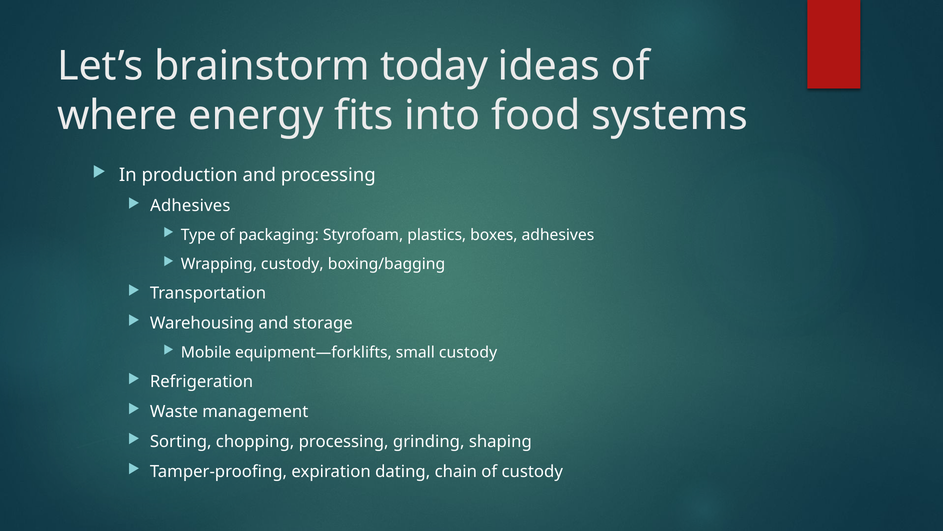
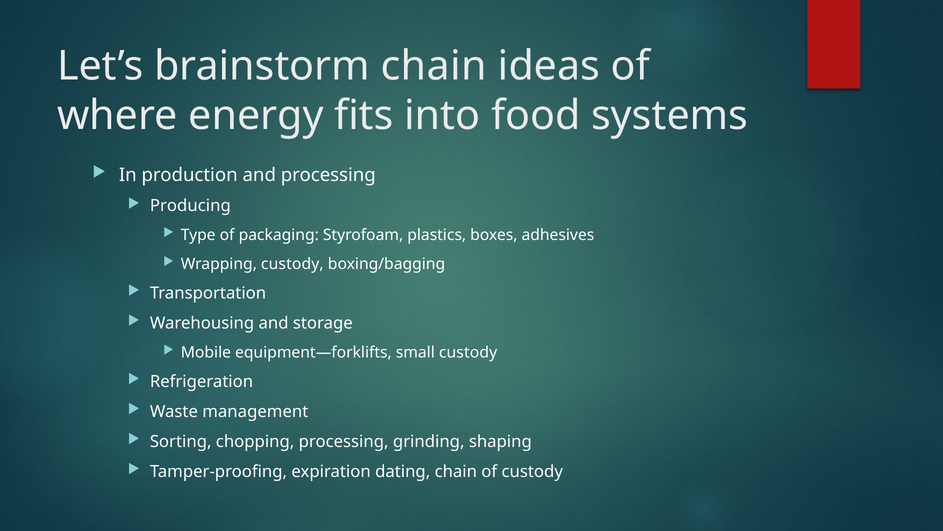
brainstorm today: today -> chain
Adhesives at (190, 206): Adhesives -> Producing
